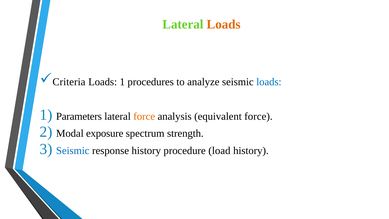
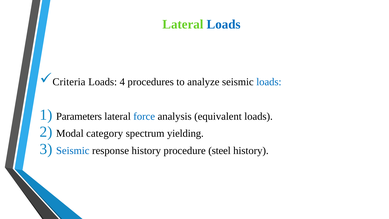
Loads at (224, 24) colour: orange -> blue
1 at (122, 82): 1 -> 4
force at (144, 116) colour: orange -> blue
equivalent force: force -> loads
exposure: exposure -> category
strength: strength -> yielding
load: load -> steel
